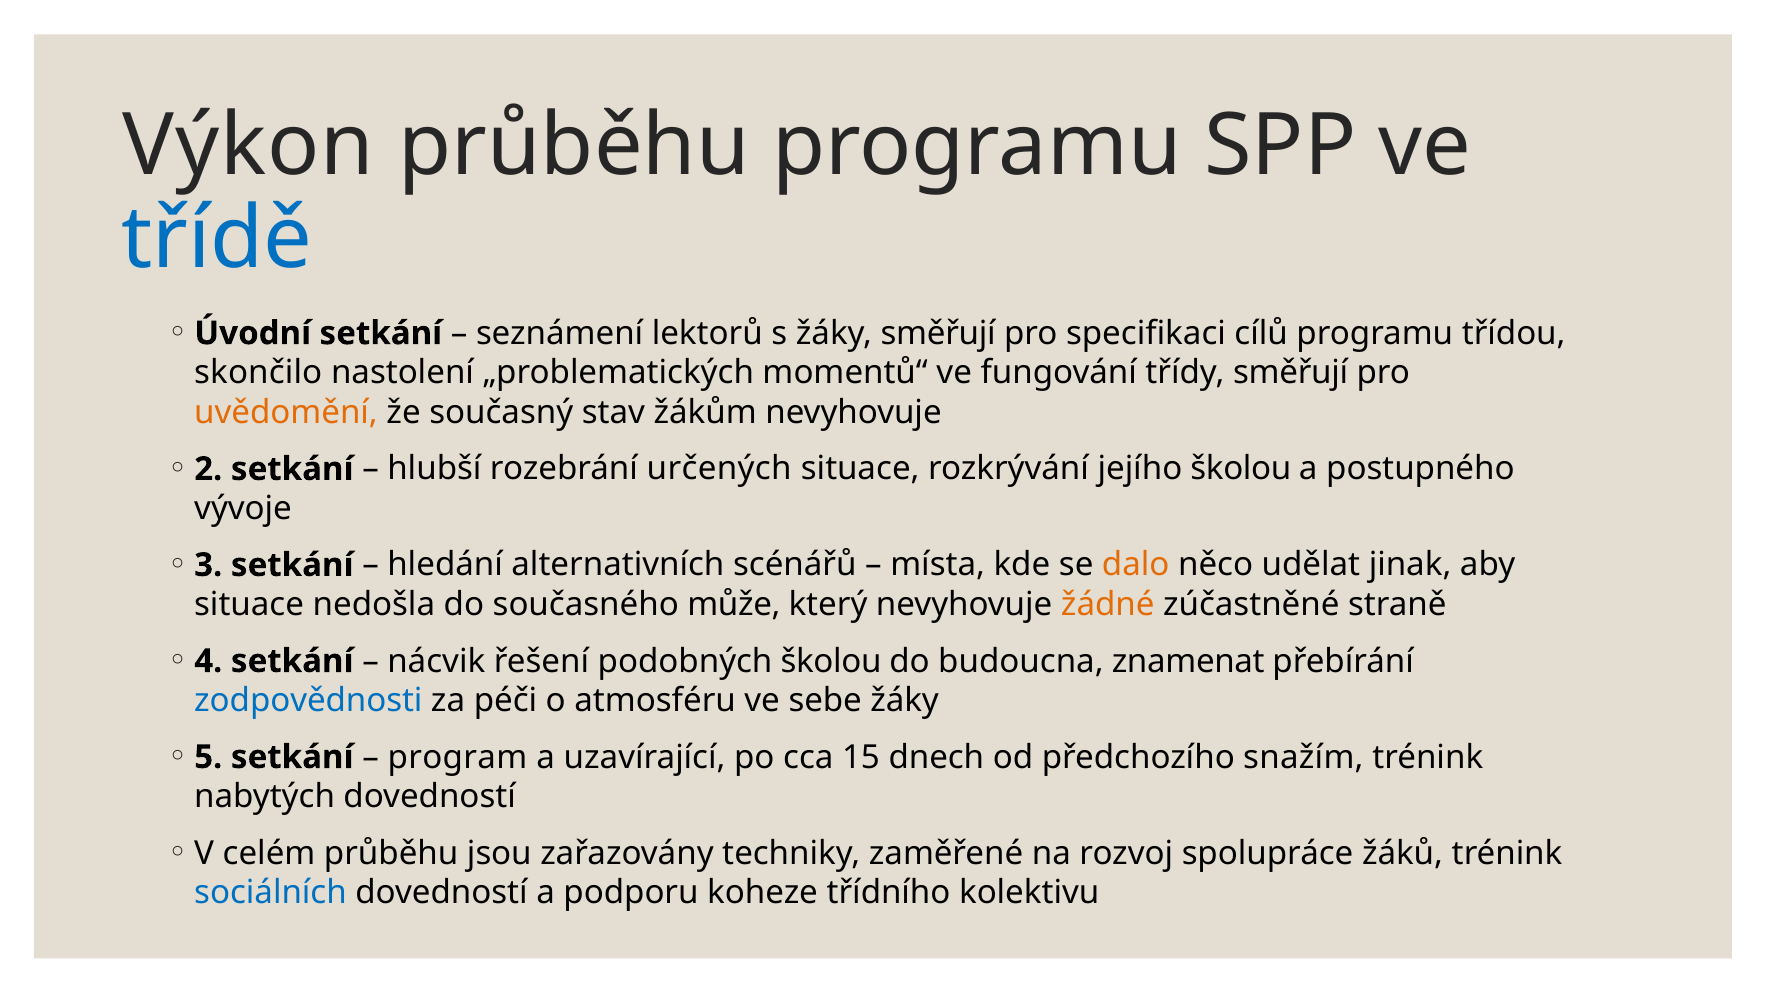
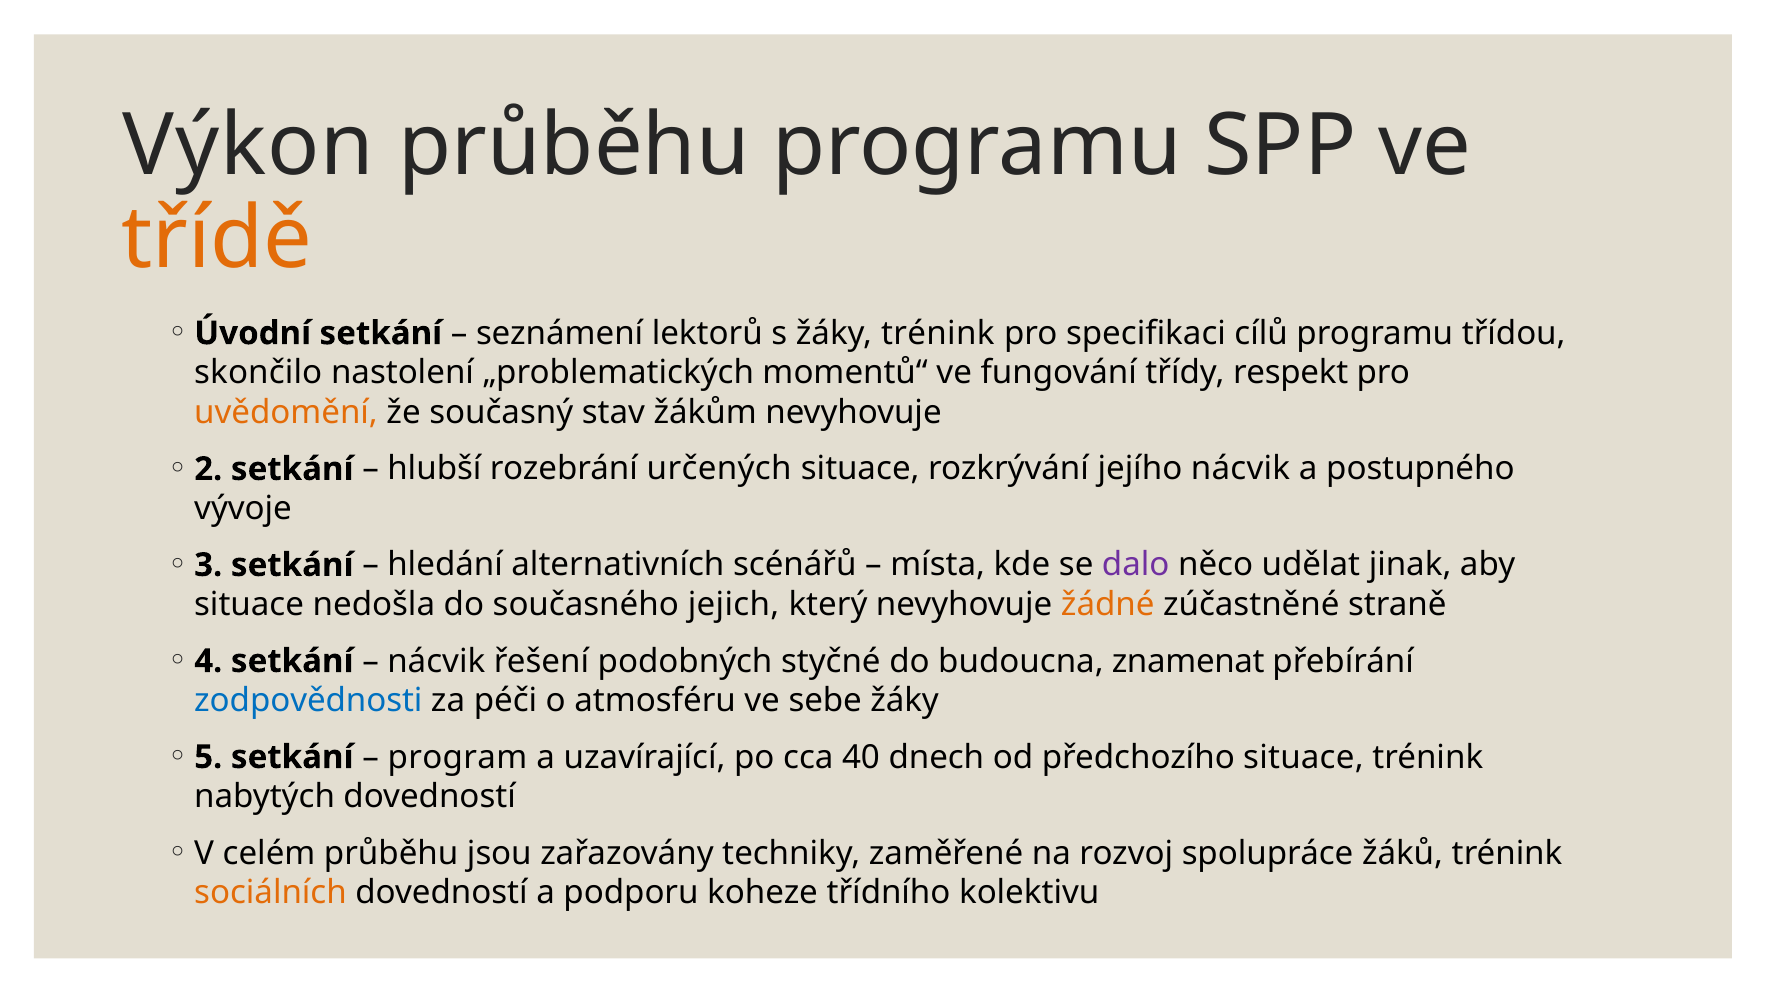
třídě colour: blue -> orange
žáky směřují: směřují -> trénink
třídy směřují: směřují -> respekt
jejího školou: školou -> nácvik
dalo colour: orange -> purple
může: může -> jejich
podobných školou: školou -> styčné
15: 15 -> 40
předchozího snažím: snažím -> situace
sociálních colour: blue -> orange
